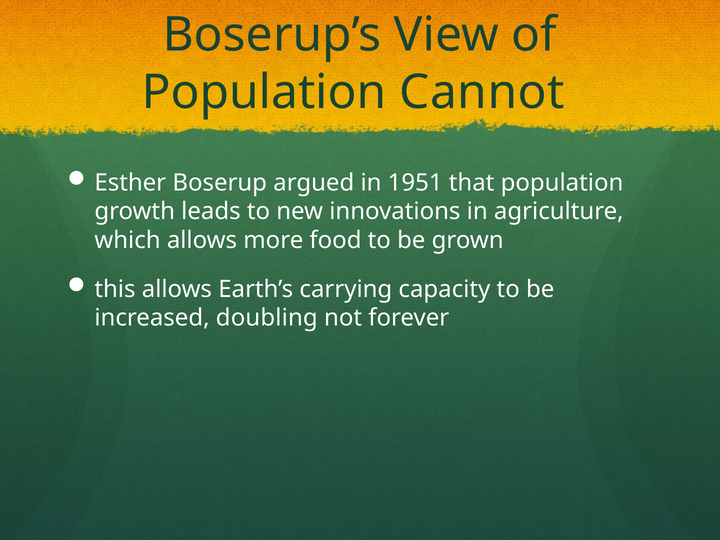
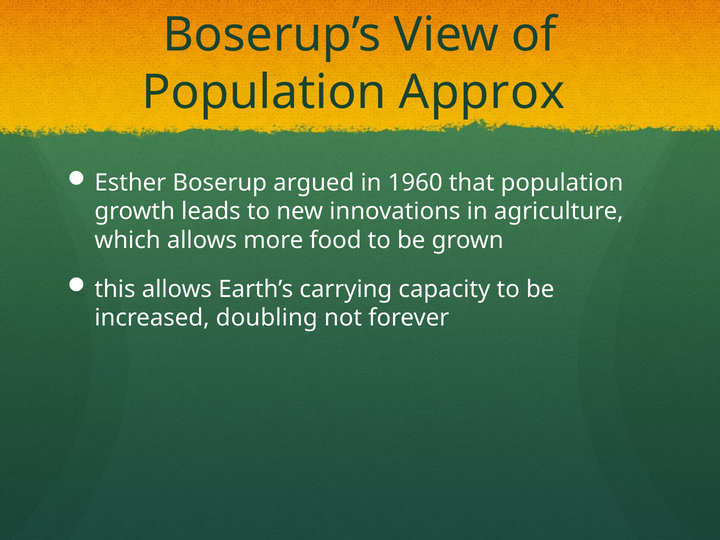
Cannot: Cannot -> Approx
1951: 1951 -> 1960
